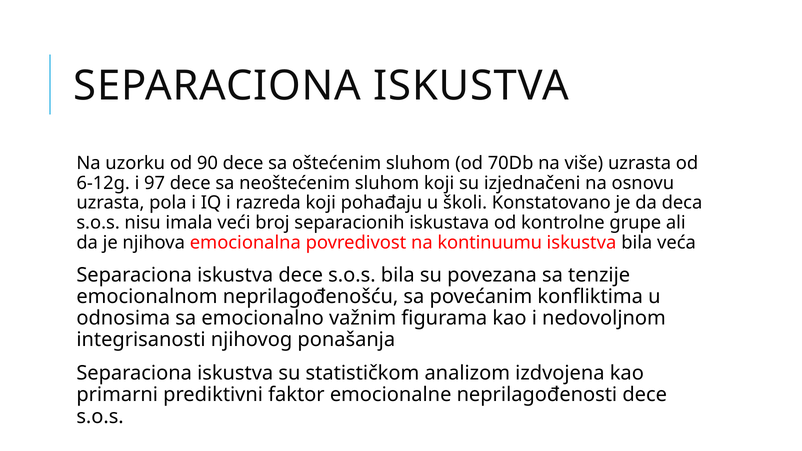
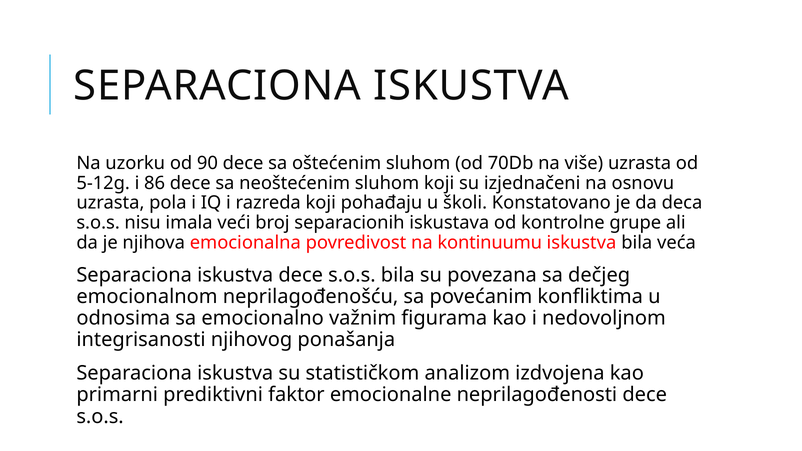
6-12g: 6-12g -> 5-12g
97: 97 -> 86
tenzije: tenzije -> dečjeg
